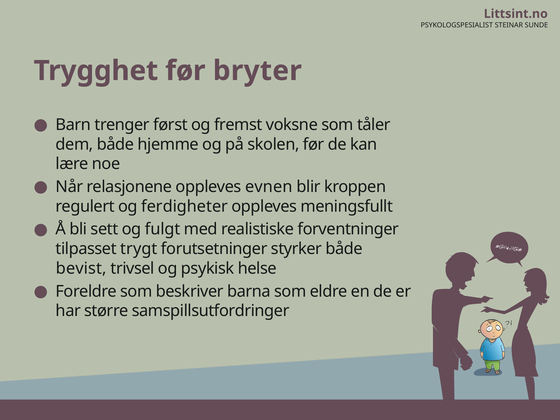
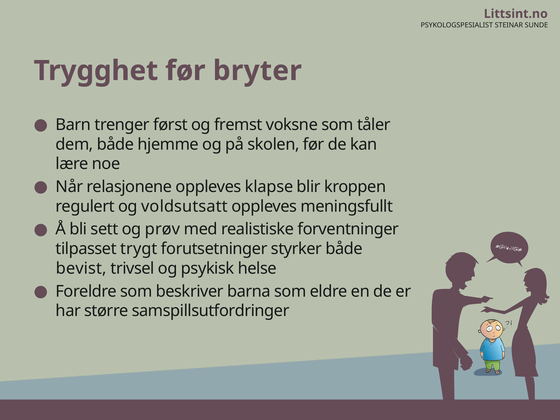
evnen: evnen -> klapse
ferdigheter: ferdigheter -> voldsutsatt
fulgt: fulgt -> prøv
